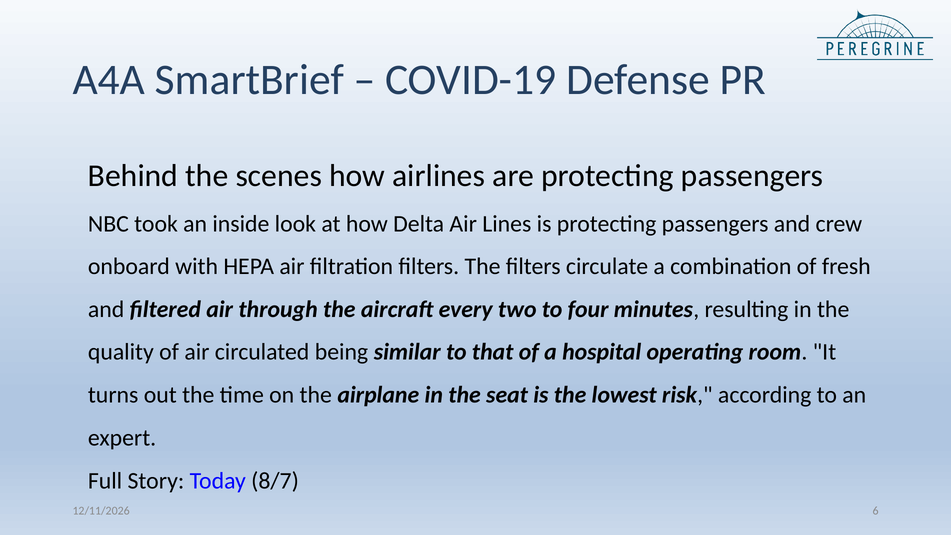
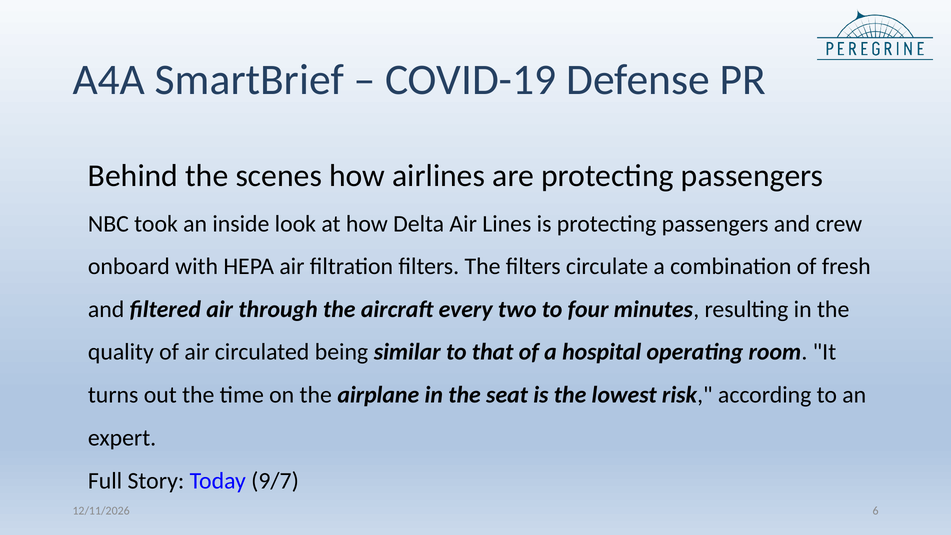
8/7: 8/7 -> 9/7
